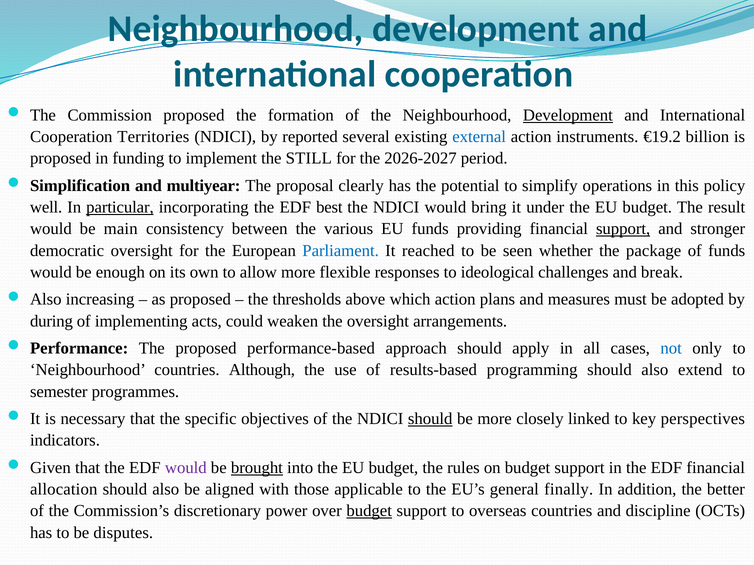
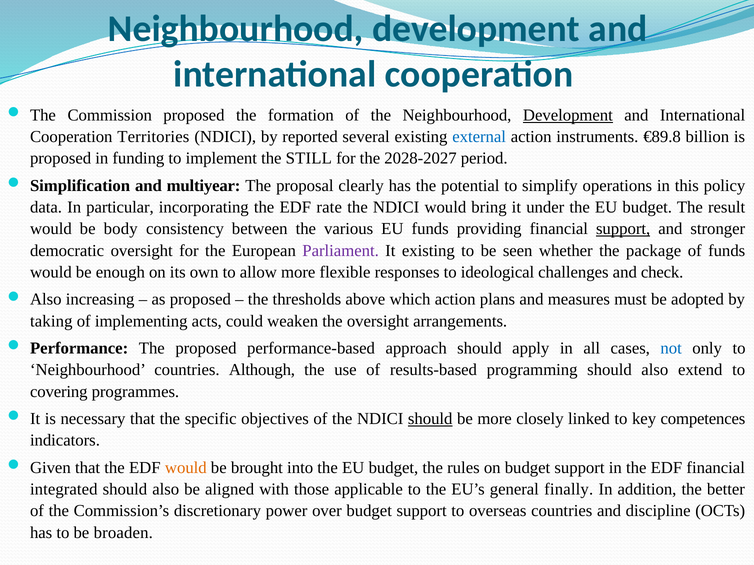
€19.2: €19.2 -> €89.8
2026-2027: 2026-2027 -> 2028-2027
well: well -> data
particular underline: present -> none
best: best -> rate
main: main -> body
Parliament colour: blue -> purple
It reached: reached -> existing
break: break -> check
during: during -> taking
semester: semester -> covering
perspectives: perspectives -> competences
would at (186, 468) colour: purple -> orange
brought underline: present -> none
allocation: allocation -> integrated
budget at (369, 511) underline: present -> none
disputes: disputes -> broaden
